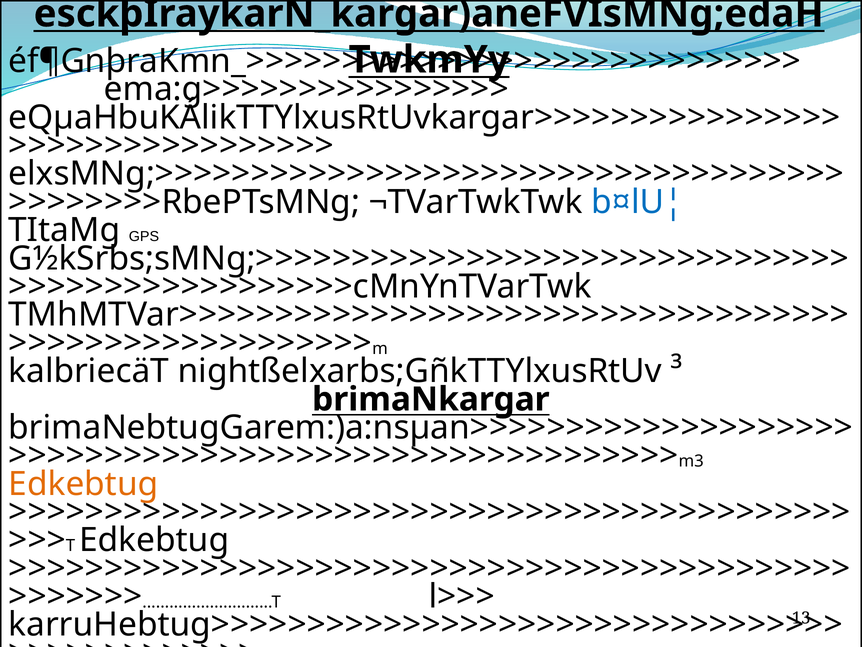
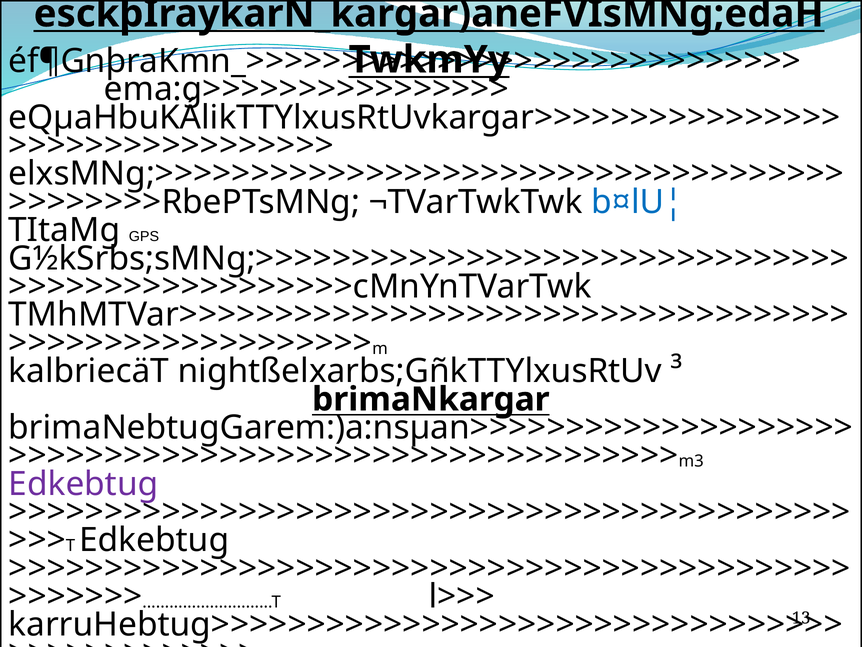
Edkebtug at (83, 484) colour: orange -> purple
